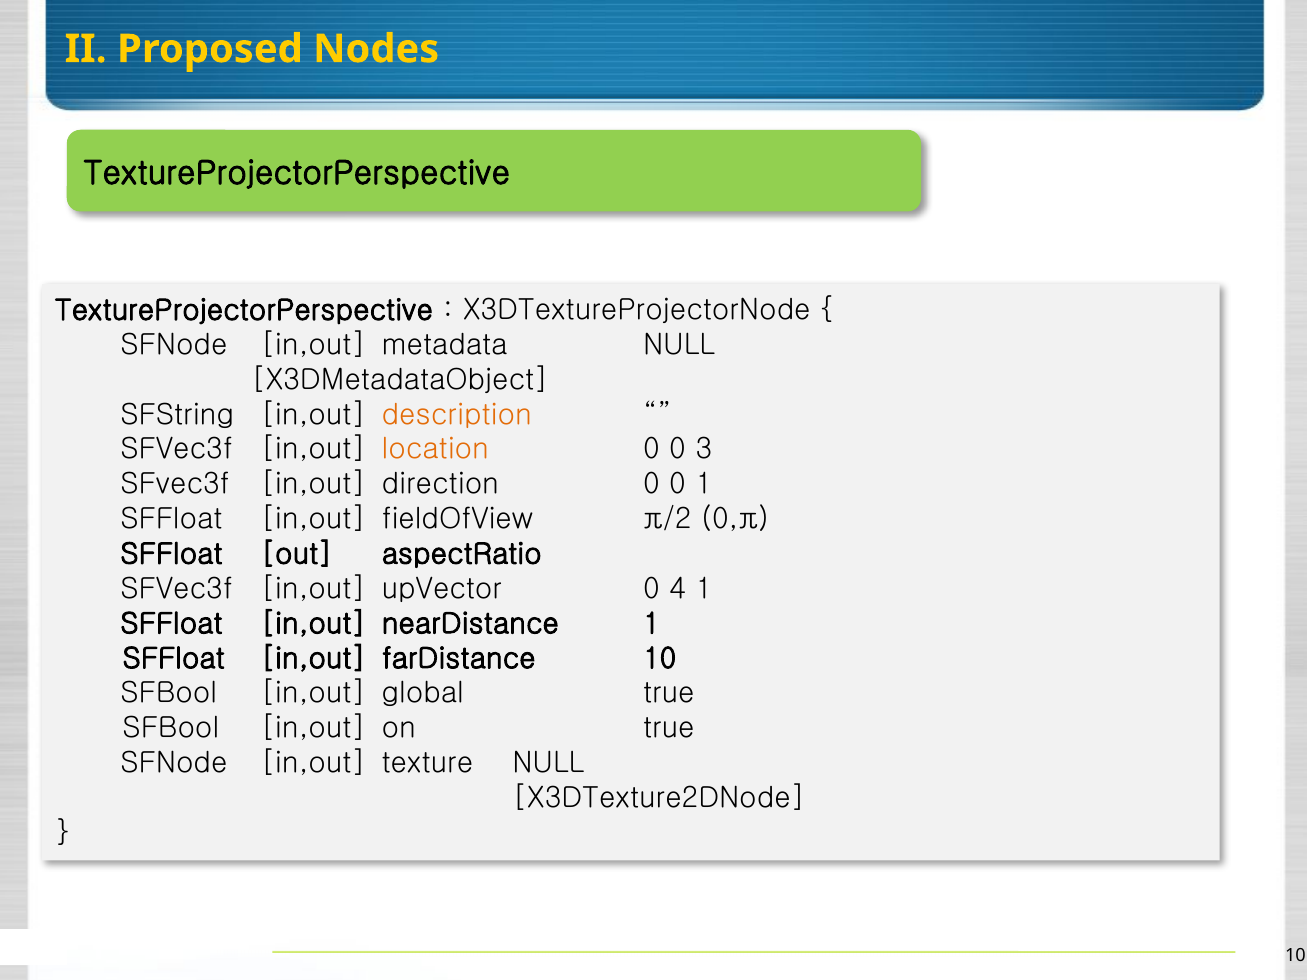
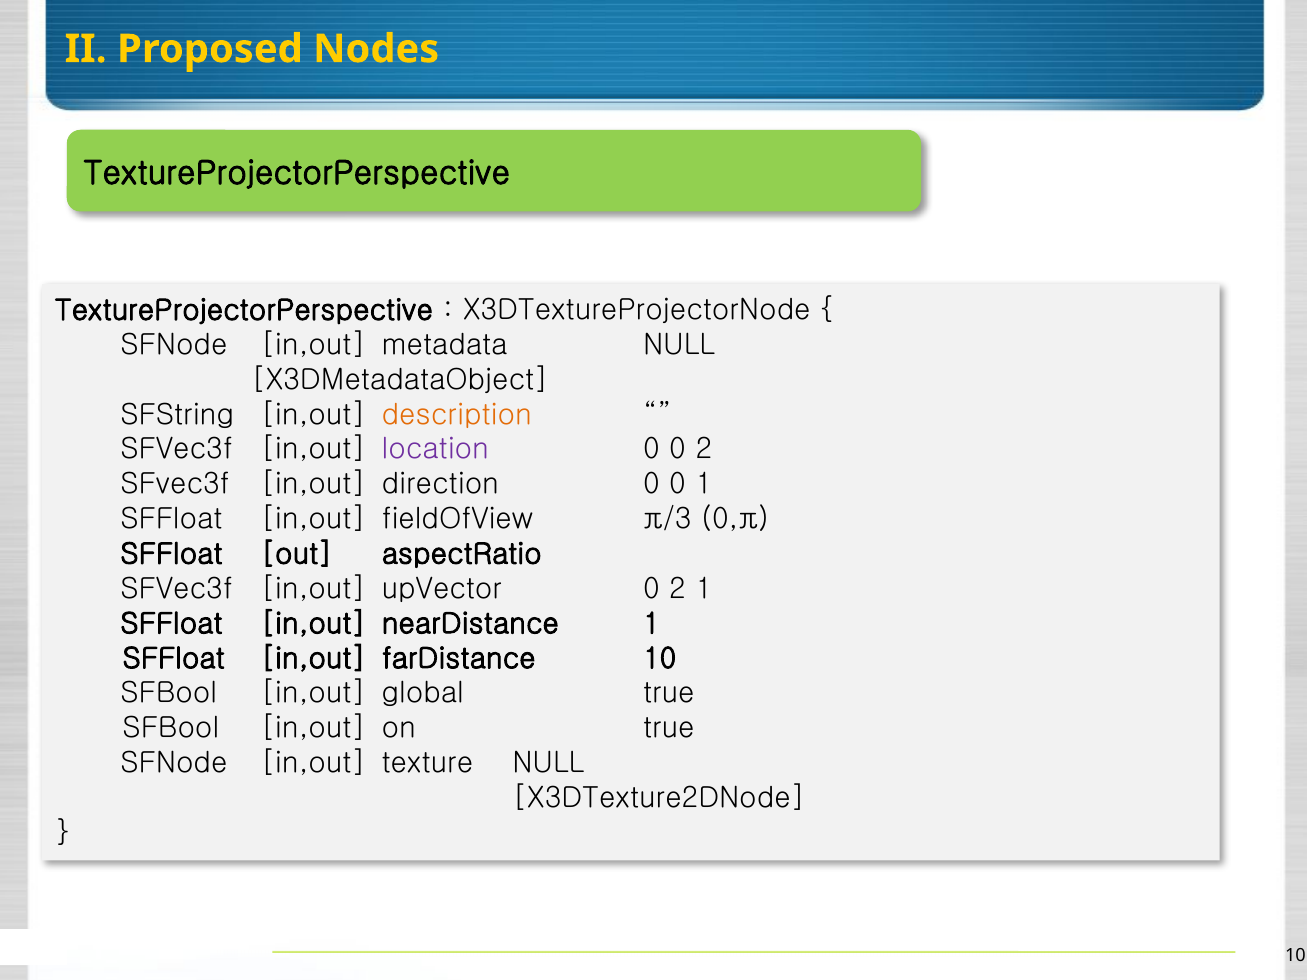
location colour: orange -> purple
0 0 3: 3 -> 2
π/2: π/2 -> π/3
upVector 0 4: 4 -> 2
